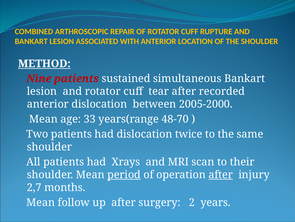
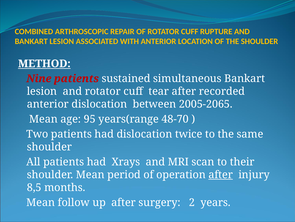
2005-2000: 2005-2000 -> 2005-2065
33: 33 -> 95
period underline: present -> none
2,7: 2,7 -> 8,5
